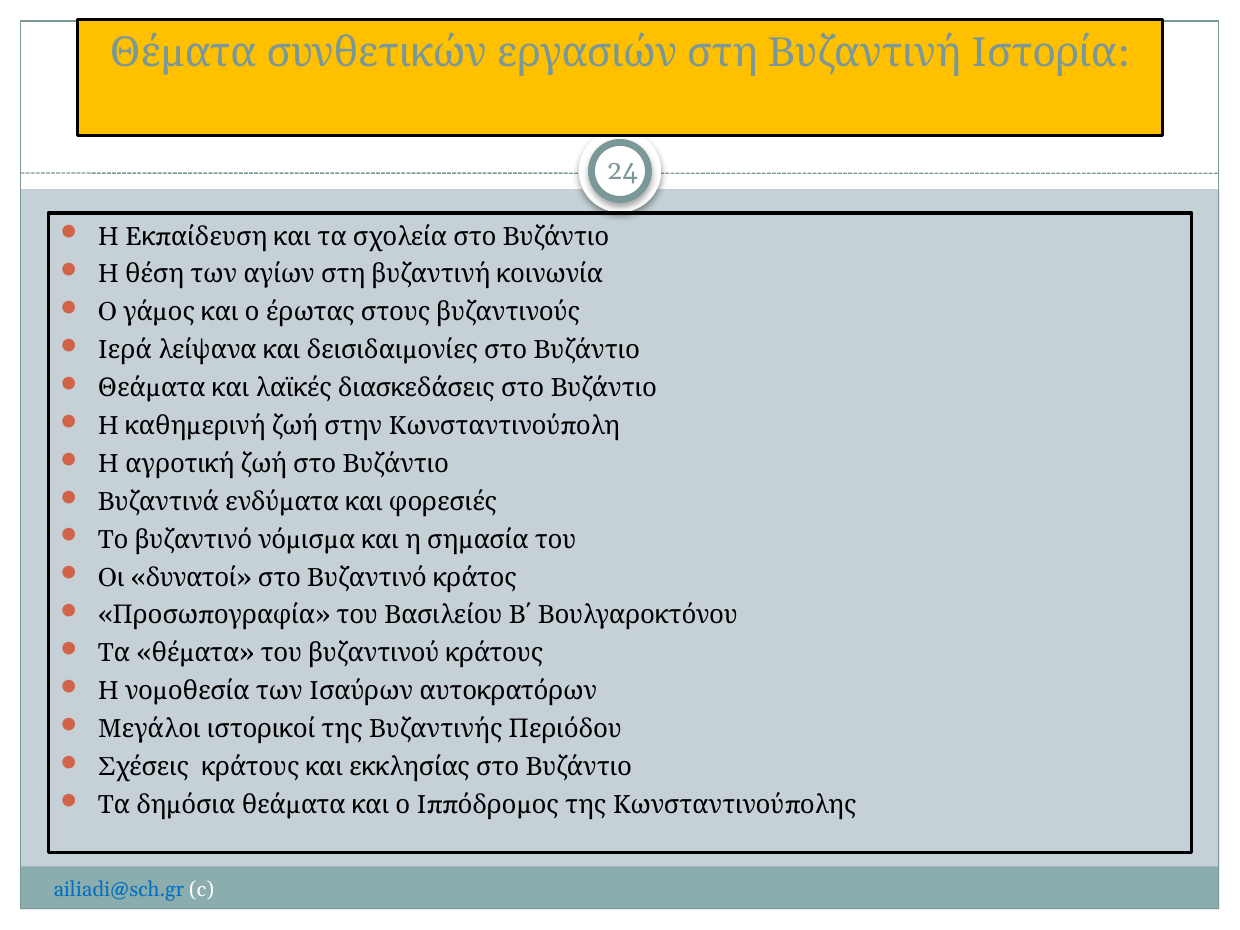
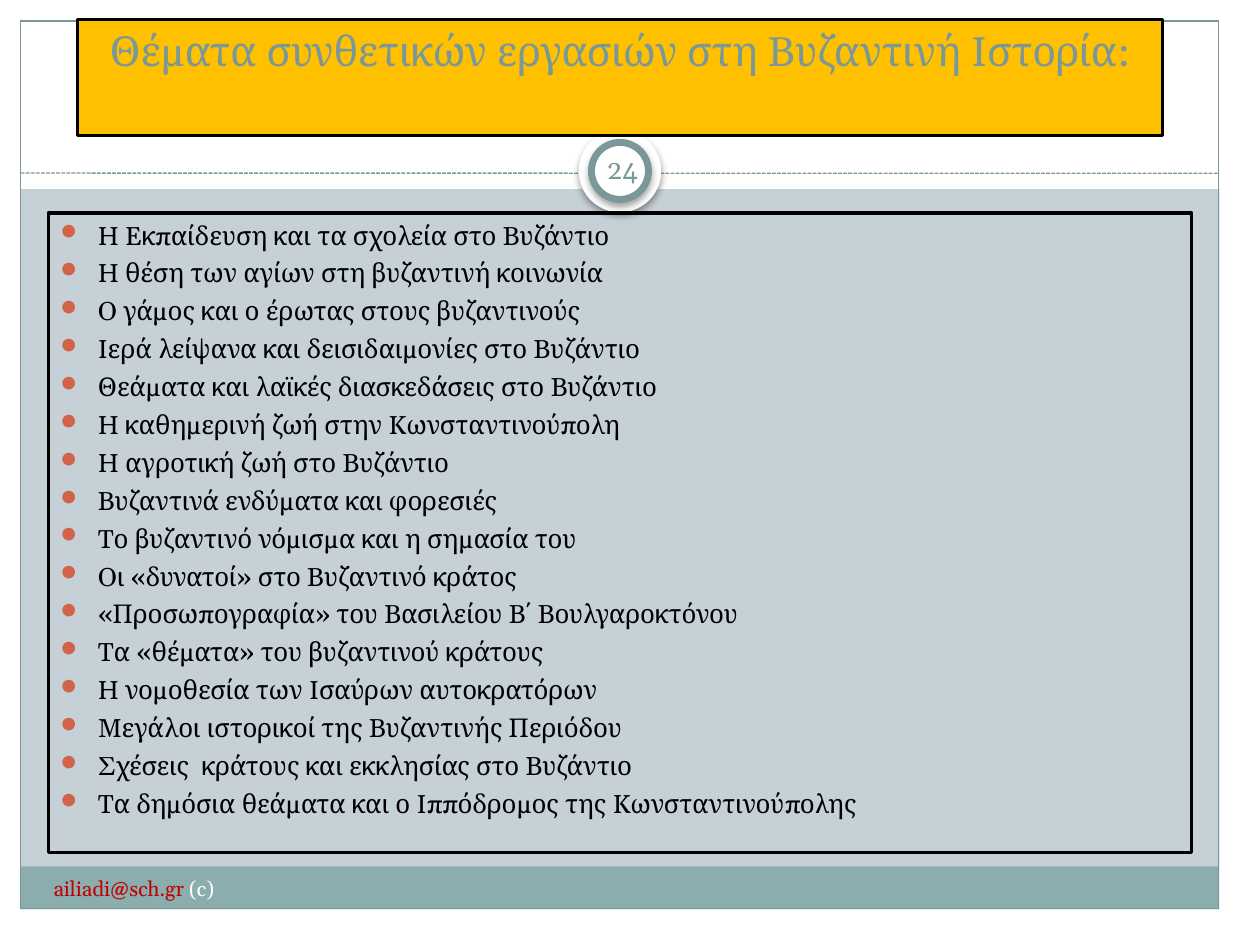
ailiadi@sch.gr colour: blue -> red
